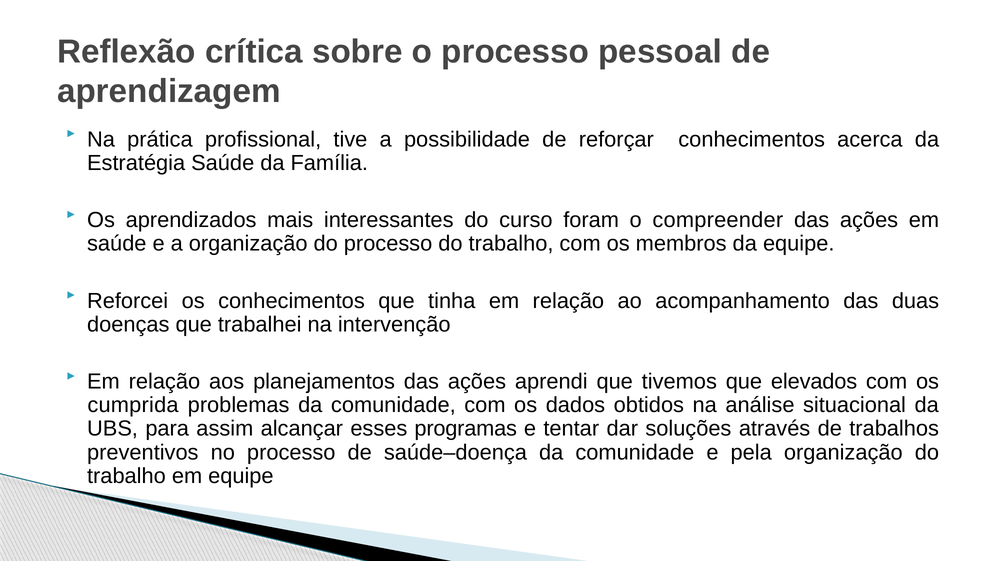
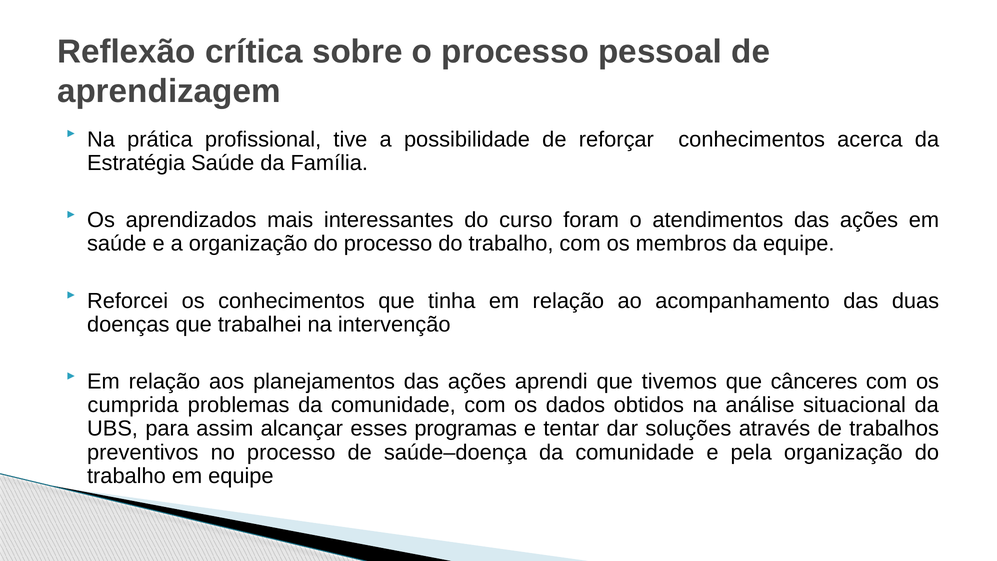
compreender: compreender -> atendimentos
elevados: elevados -> cânceres
